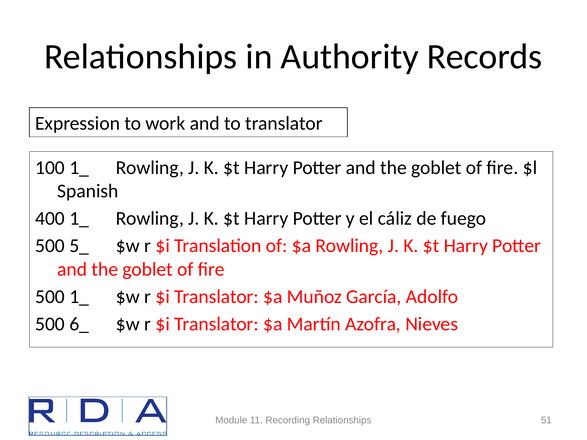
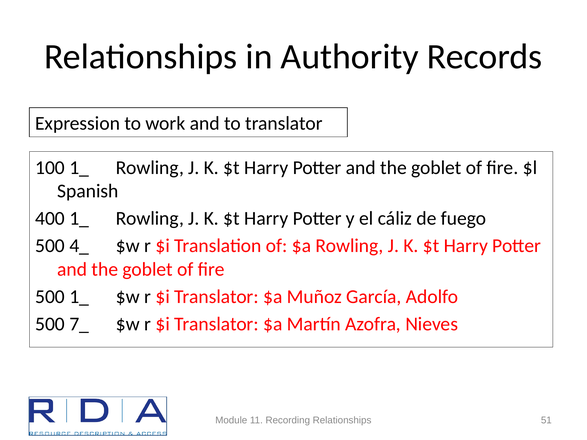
5_: 5_ -> 4_
6_: 6_ -> 7_
